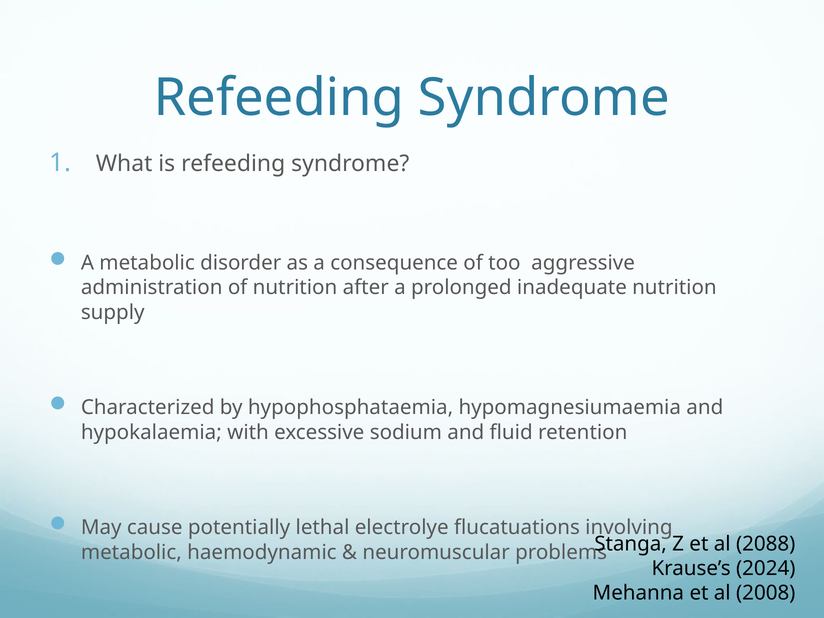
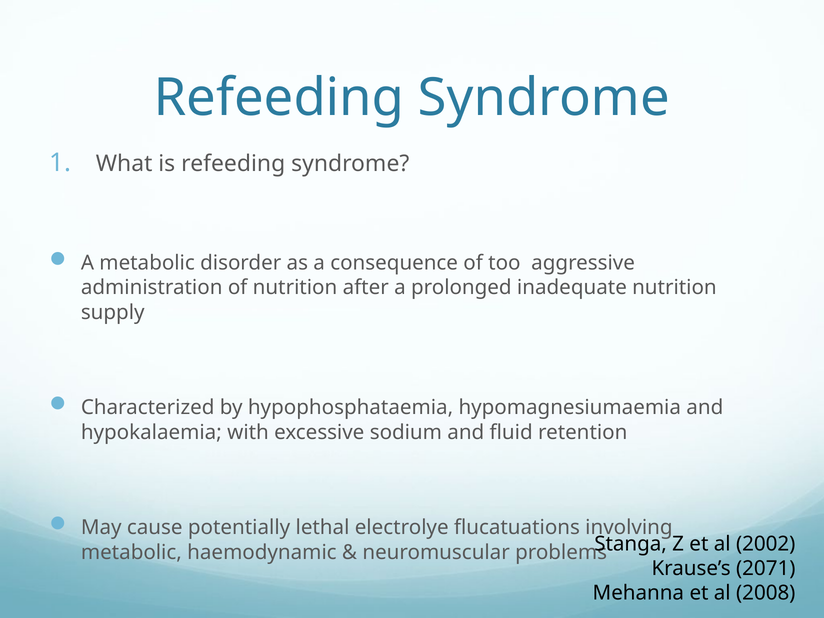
2088: 2088 -> 2002
2024: 2024 -> 2071
